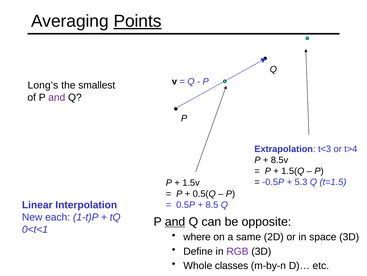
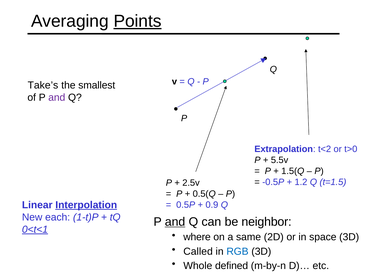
Long’s: Long’s -> Take’s
t<3: t<3 -> t<2
t>4: t>4 -> t>0
8.5v: 8.5v -> 5.5v
5.3: 5.3 -> 1.2
1.5v: 1.5v -> 2.5v
Interpolation underline: none -> present
8.5: 8.5 -> 0.9
opposite: opposite -> neighbor
0<t<1 underline: none -> present
Define: Define -> Called
RGB colour: purple -> blue
classes: classes -> defined
